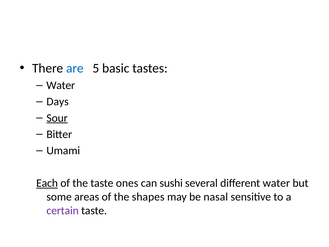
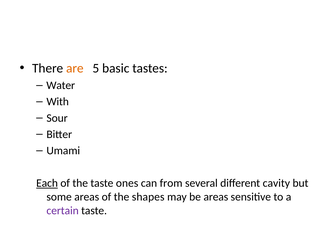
are colour: blue -> orange
Days: Days -> With
Sour underline: present -> none
sushi: sushi -> from
different water: water -> cavity
be nasal: nasal -> areas
